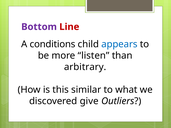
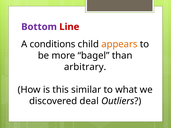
appears colour: blue -> orange
listen: listen -> bagel
give: give -> deal
